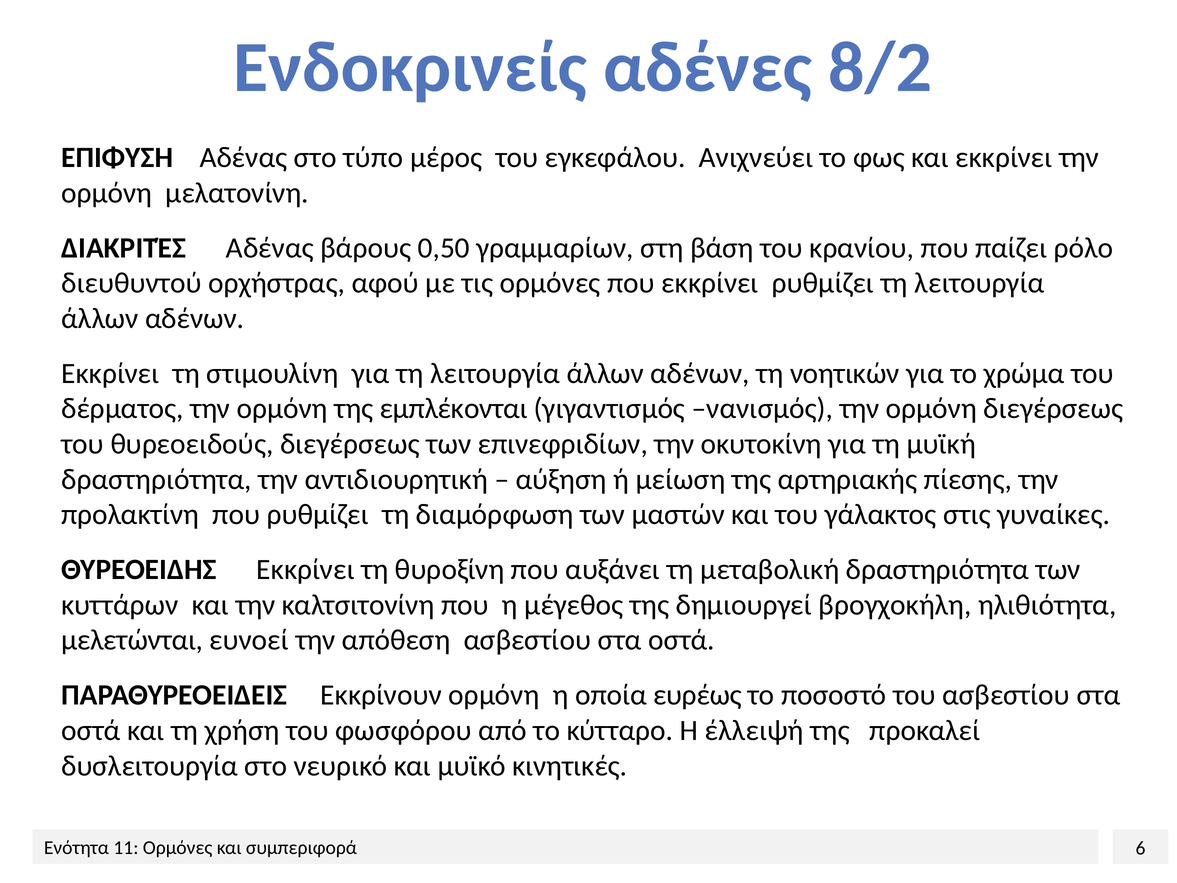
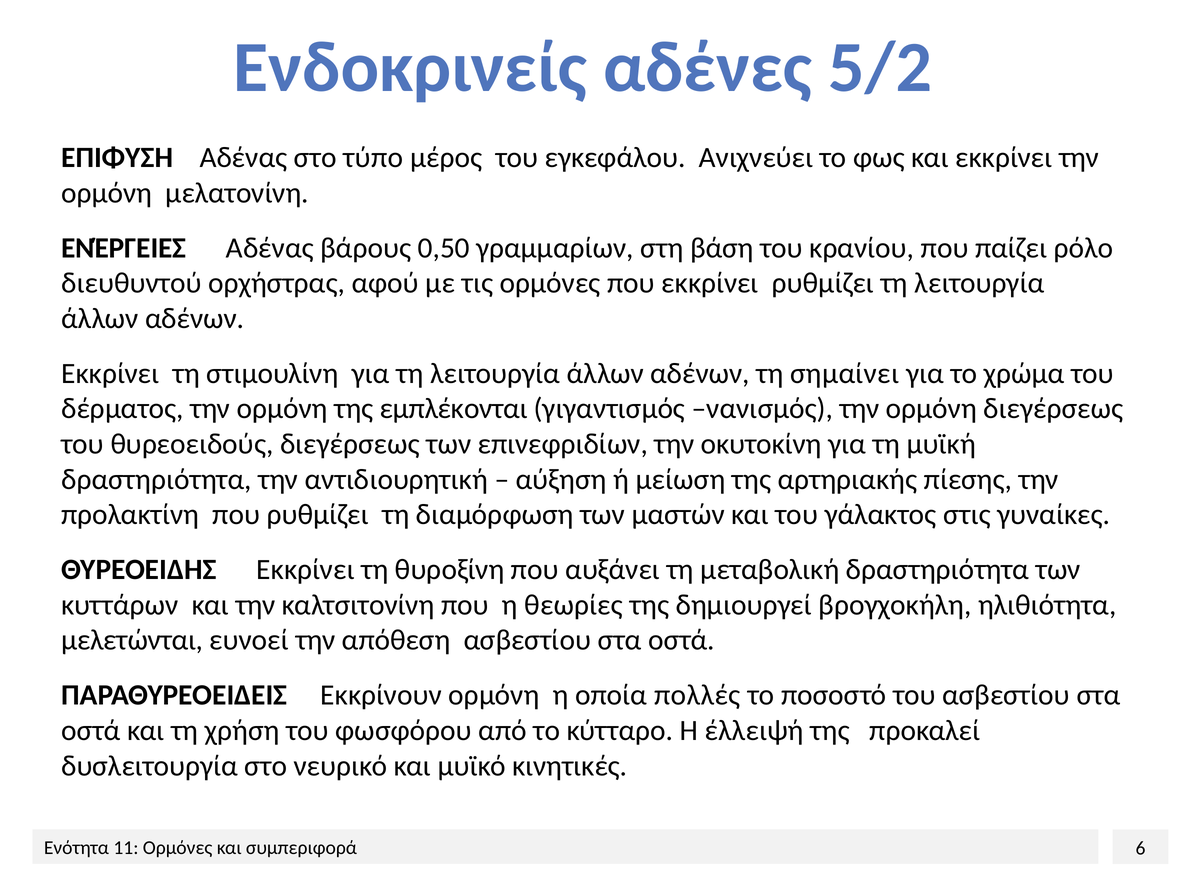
8/2: 8/2 -> 5/2
ΔΙΑΚΡΙΤΈΣ: ΔΙΑΚΡΙΤΈΣ -> ΕΝΈΡΓΕΙΕΣ
νοητικών: νοητικών -> σημαίνει
μέγεθος: μέγεθος -> θεωρίες
ευρέως: ευρέως -> πολλές
